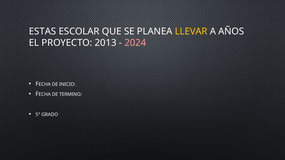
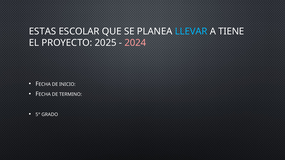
LLEVAR colour: yellow -> light blue
AÑOS: AÑOS -> TIENE
2013: 2013 -> 2025
